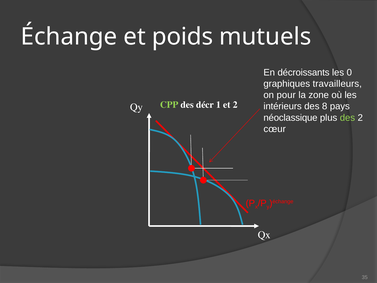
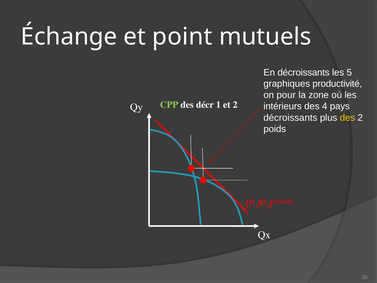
poids: poids -> point
0: 0 -> 5
travailleurs: travailleurs -> productivité
8: 8 -> 4
néoclassique at (290, 118): néoclassique -> décroissants
des at (347, 118) colour: light green -> yellow
cœur: cœur -> poids
